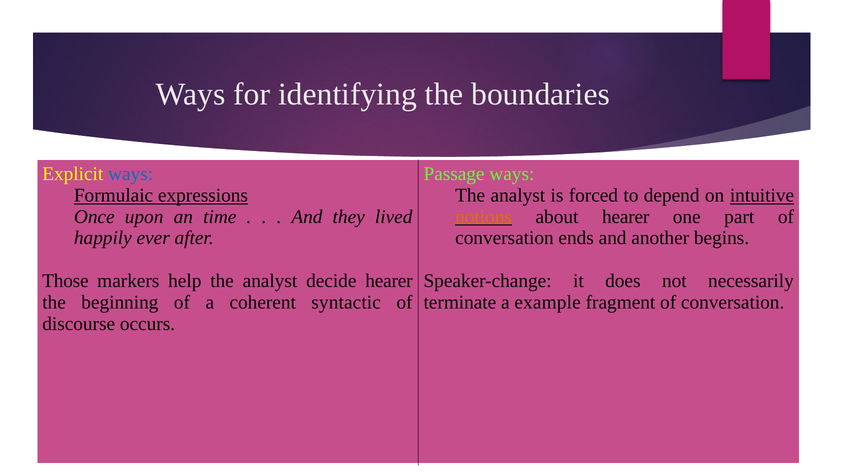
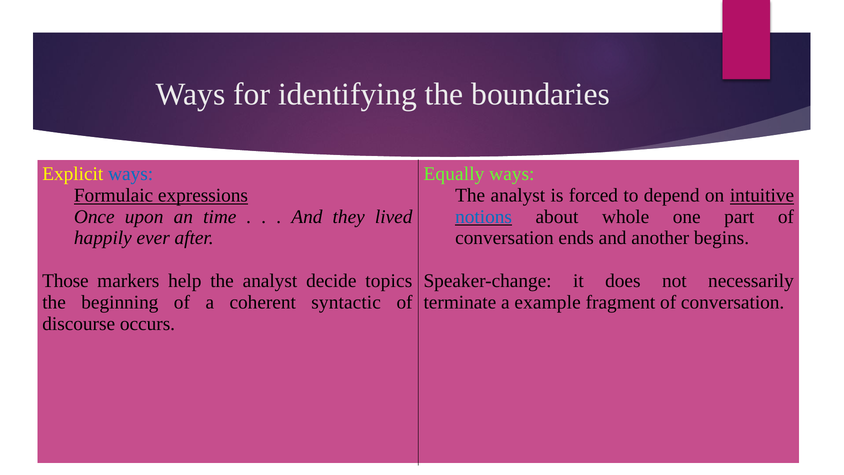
Passage: Passage -> Equally
notions colour: orange -> blue
about hearer: hearer -> whole
decide hearer: hearer -> topics
